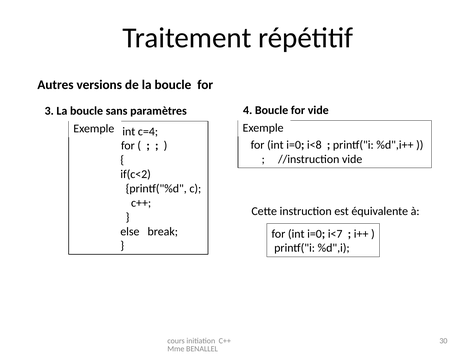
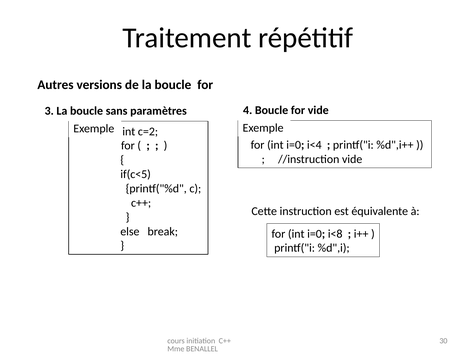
c=4: c=4 -> c=2
i<8: i<8 -> i<4
if(c<2: if(c<2 -> if(c<5
i<7: i<7 -> i<8
